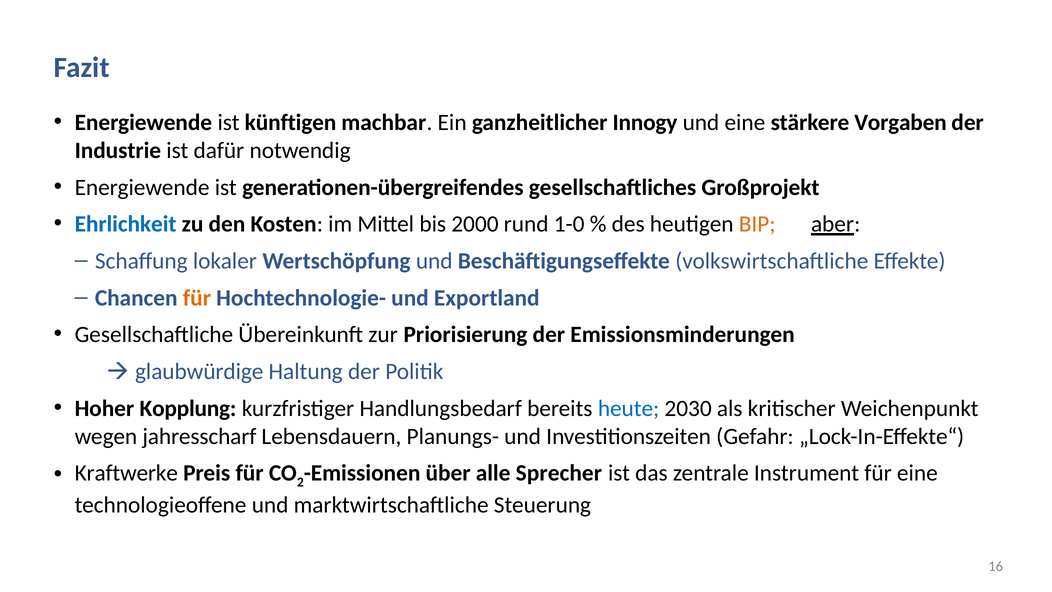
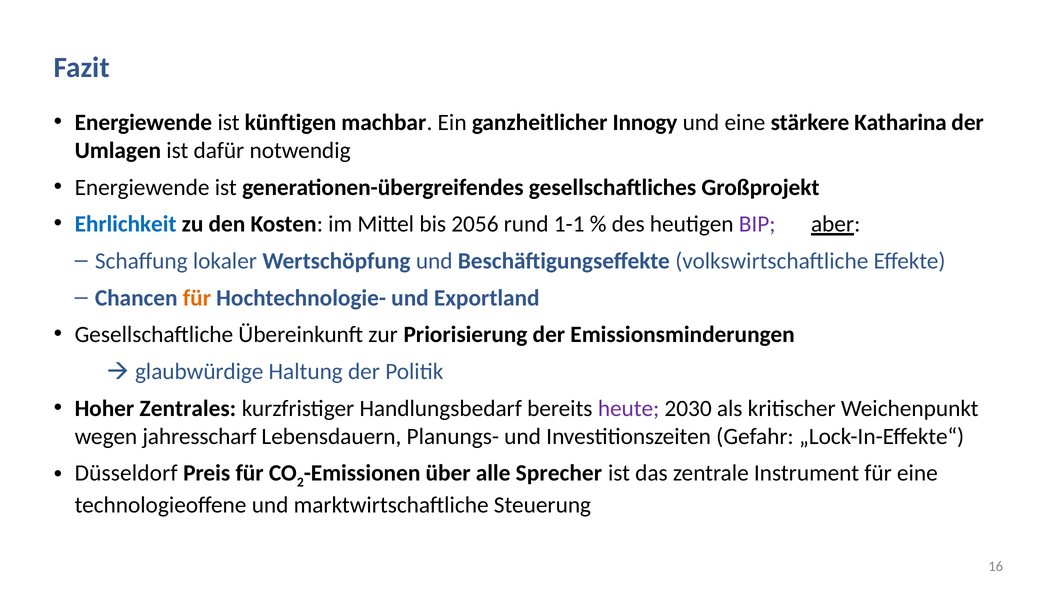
Vorgaben: Vorgaben -> Katharina
Industrie: Industrie -> Umlagen
2000: 2000 -> 2056
1-0: 1-0 -> 1-1
BIP colour: orange -> purple
Kopplung: Kopplung -> Zentrales
heute colour: blue -> purple
Kraftwerke: Kraftwerke -> Düsseldorf
